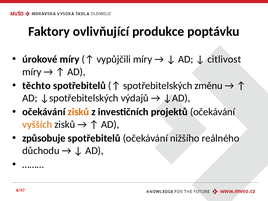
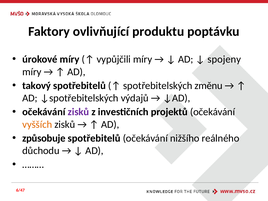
produkce: produkce -> produktu
citlivost: citlivost -> spojeny
těchto: těchto -> takový
zisků at (78, 112) colour: orange -> purple
